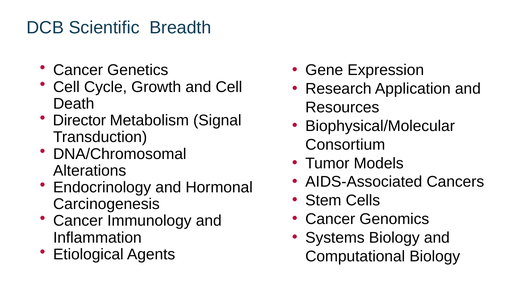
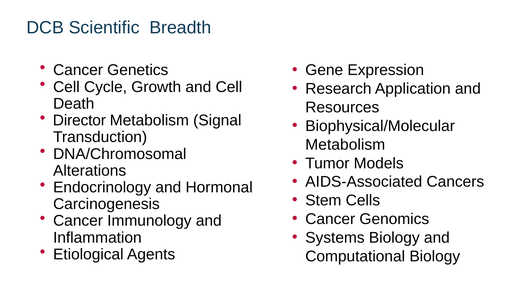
Consortium at (345, 144): Consortium -> Metabolism
